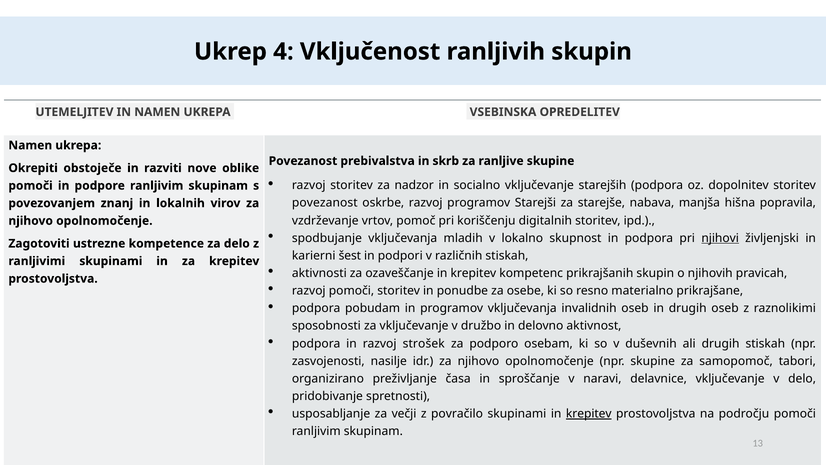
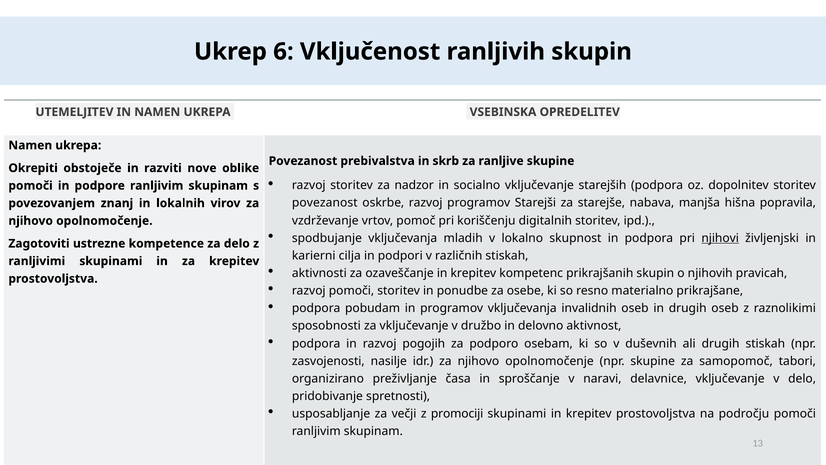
4: 4 -> 6
šest: šest -> cilja
strošek: strošek -> pogojih
povračilo: povračilo -> promociji
krepitev at (589, 414) underline: present -> none
